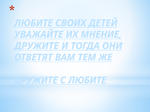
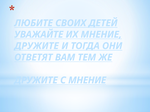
С ЛЮБИТЕ: ЛЮБИТЕ -> МНЕНИЕ
